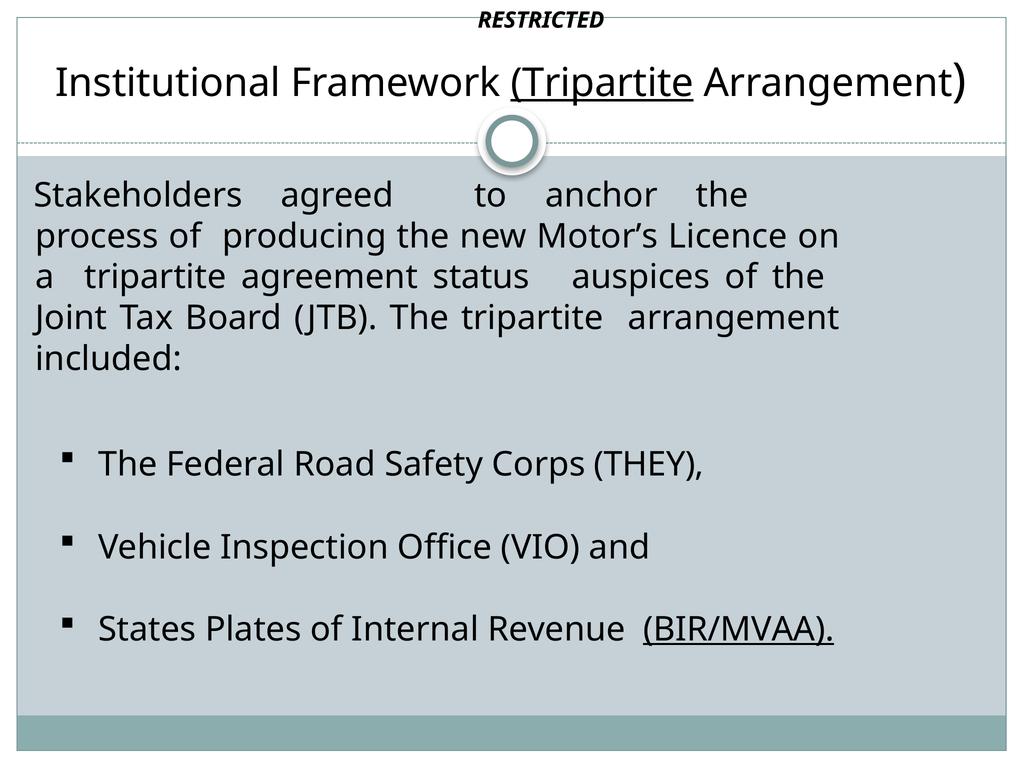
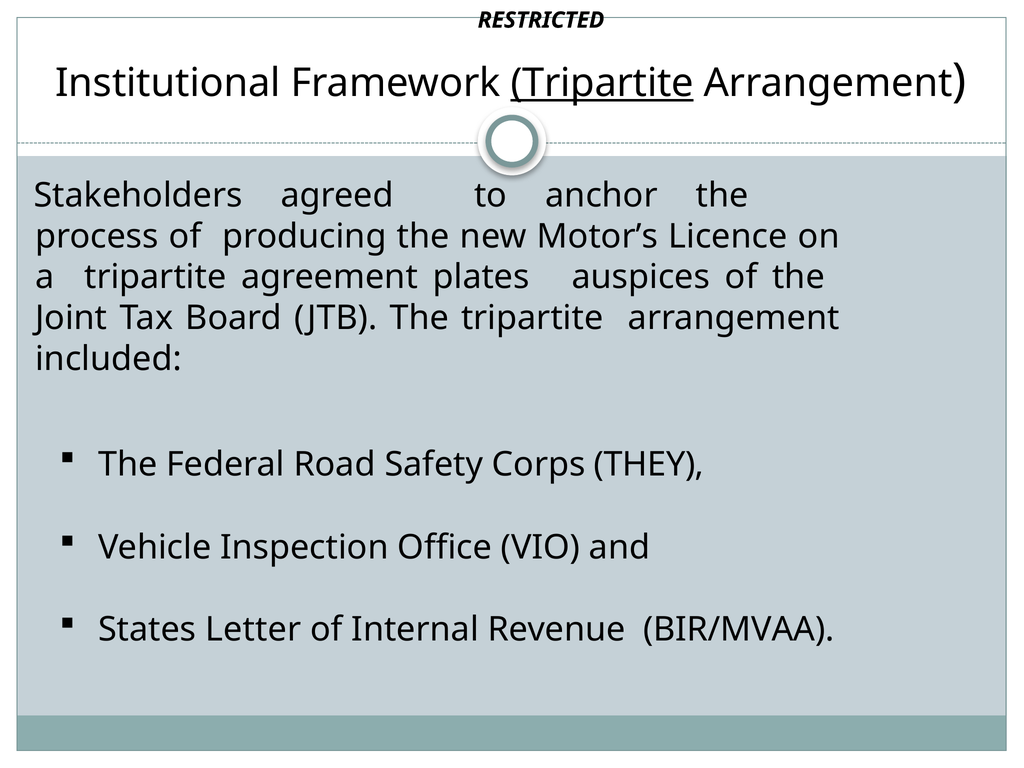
status: status -> plates
Plates: Plates -> Letter
BIR/MVAA underline: present -> none
